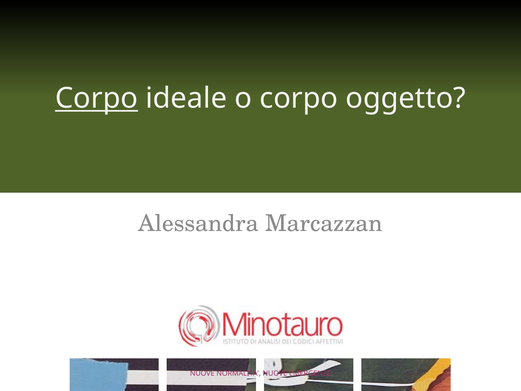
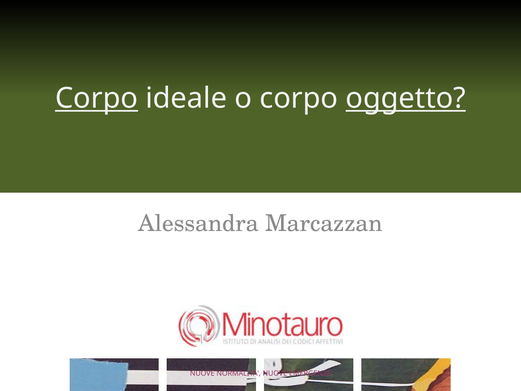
oggetto underline: none -> present
